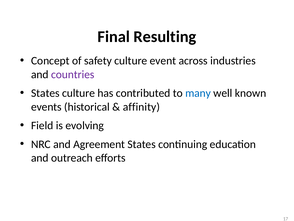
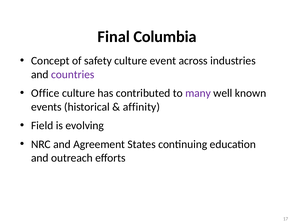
Resulting: Resulting -> Columbia
States at (45, 93): States -> Office
many colour: blue -> purple
